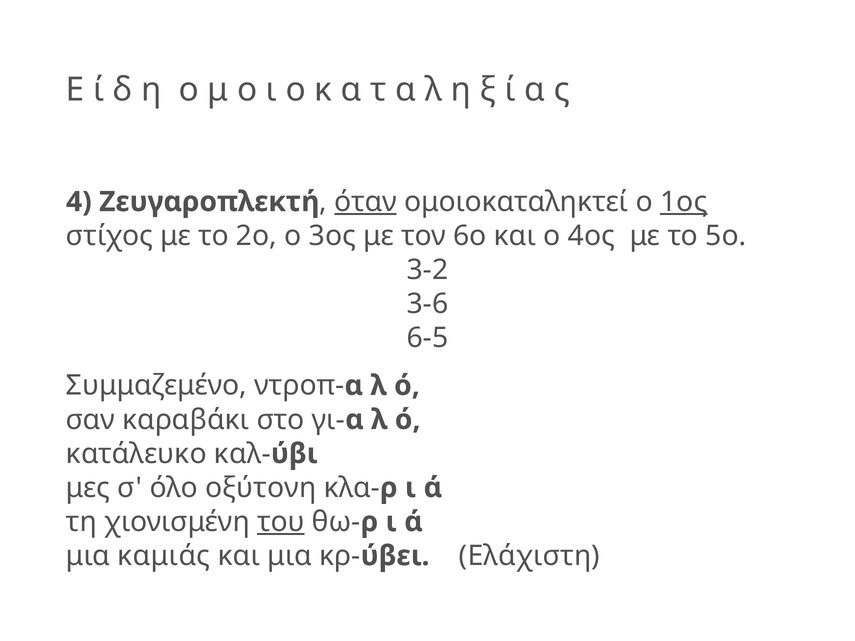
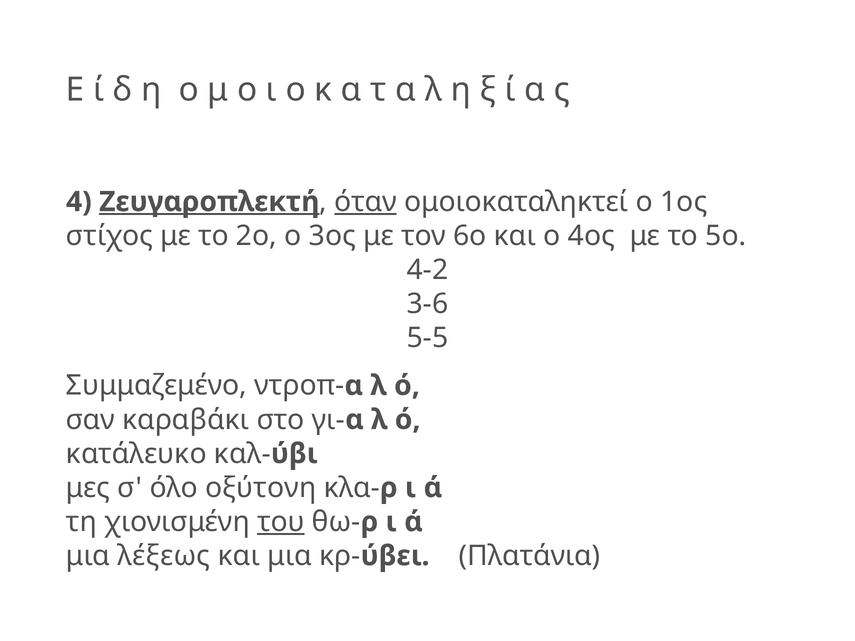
Ζευγαροπλεκτή underline: none -> present
1ος underline: present -> none
3-2: 3-2 -> 4-2
6-5: 6-5 -> 5-5
καμιάς: καμιάς -> λέξεως
Ελάχιστη: Ελάχιστη -> Πλατάνια
